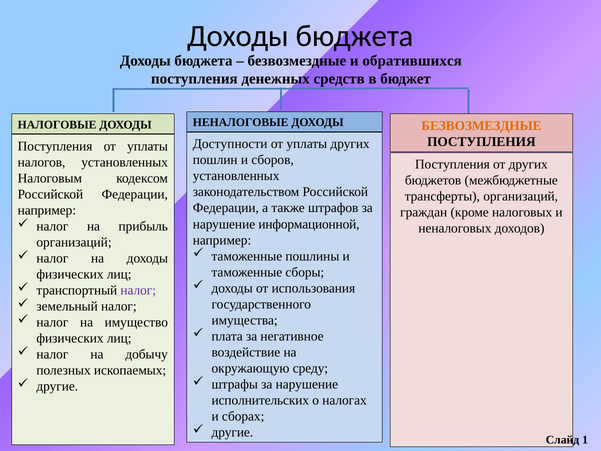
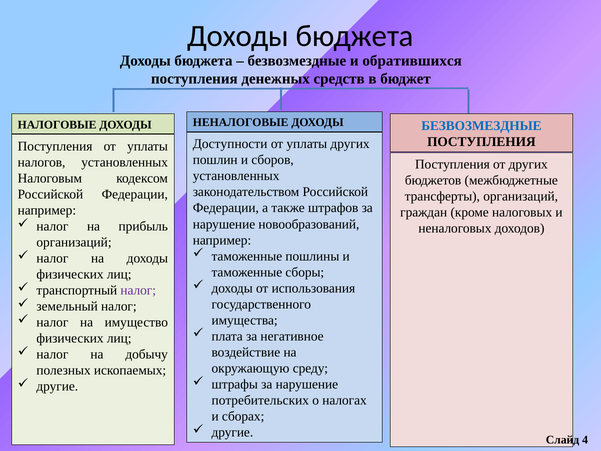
БЕЗВОЗМЕЗДНЫЕ at (481, 126) colour: orange -> blue
информационной: информационной -> новообразований
исполнительских: исполнительских -> потребительских
1: 1 -> 4
